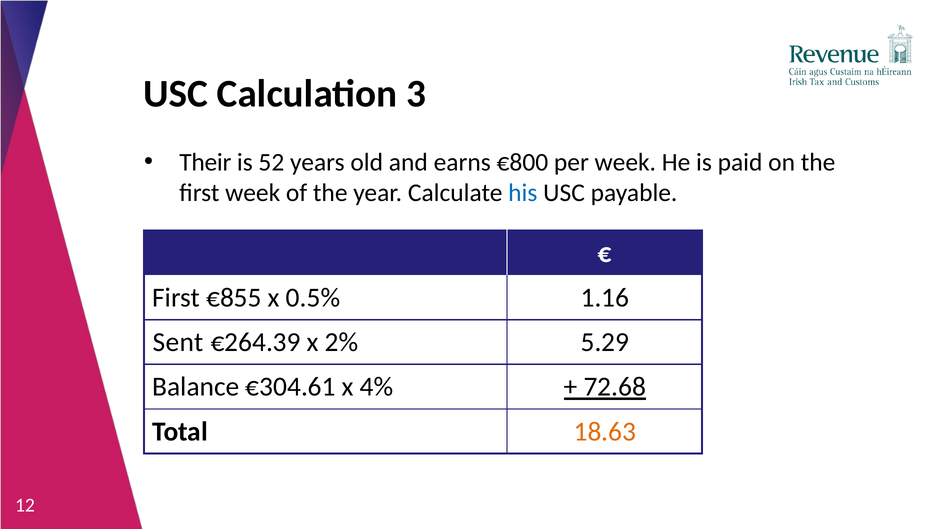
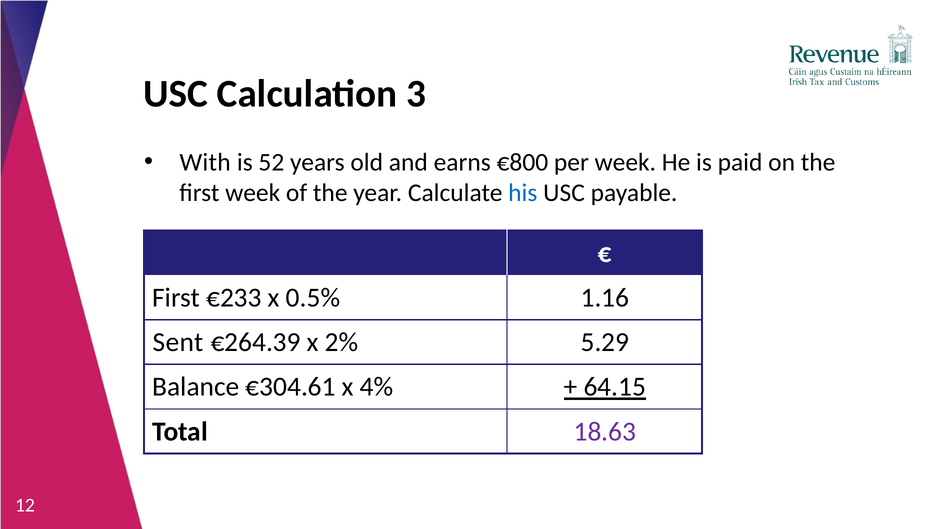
Their: Their -> With
€855: €855 -> €233
72.68: 72.68 -> 64.15
18.63 colour: orange -> purple
